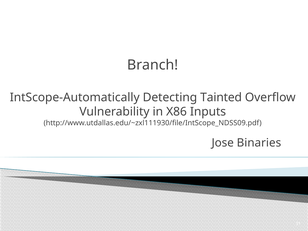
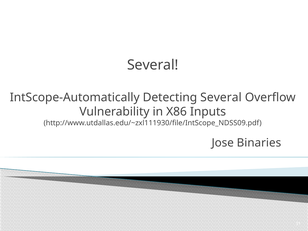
Branch at (153, 65): Branch -> Several
Detecting Tainted: Tainted -> Several
